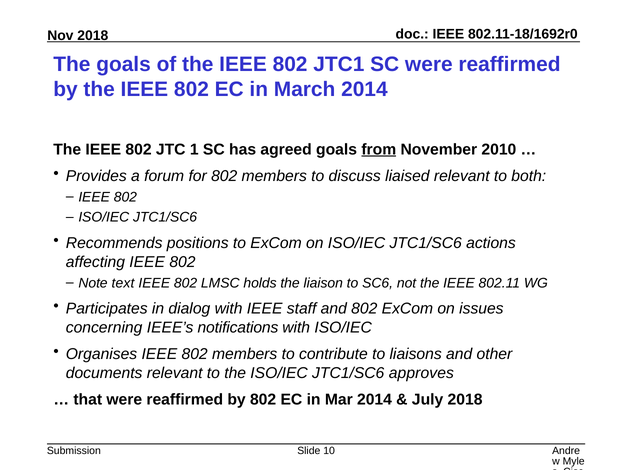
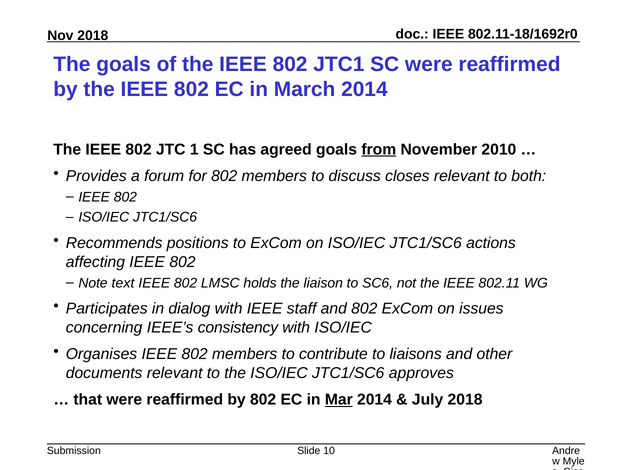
liaised: liaised -> closes
notifications: notifications -> consistency
Mar underline: none -> present
